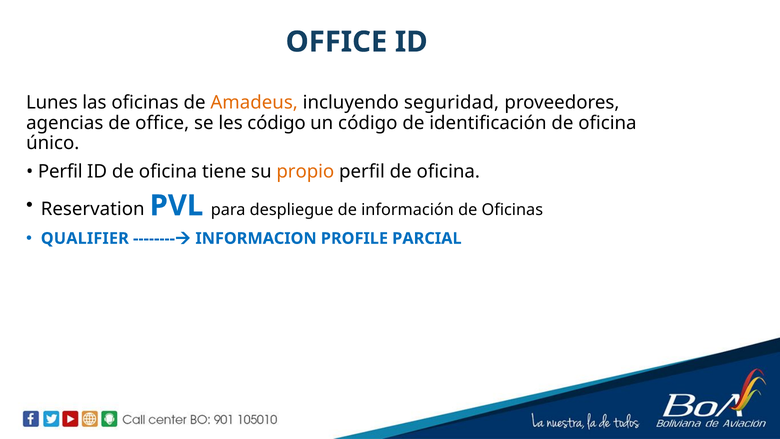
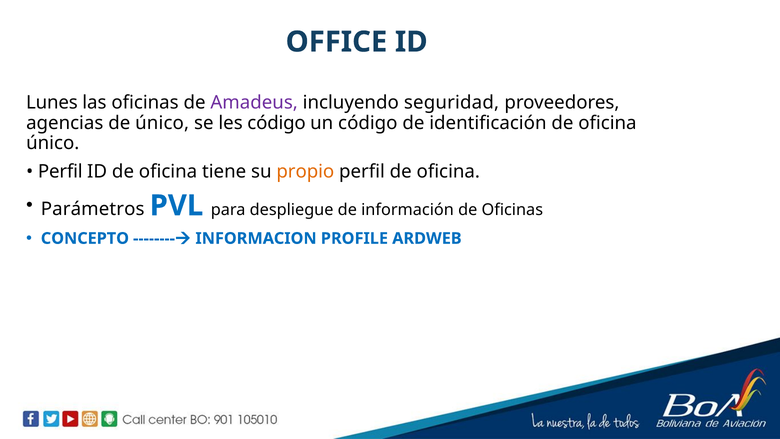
Amadeus colour: orange -> purple
de office: office -> único
Reservation: Reservation -> Parámetros
QUALIFIER: QUALIFIER -> CONCEPTO
PARCIAL: PARCIAL -> ARDWEB
